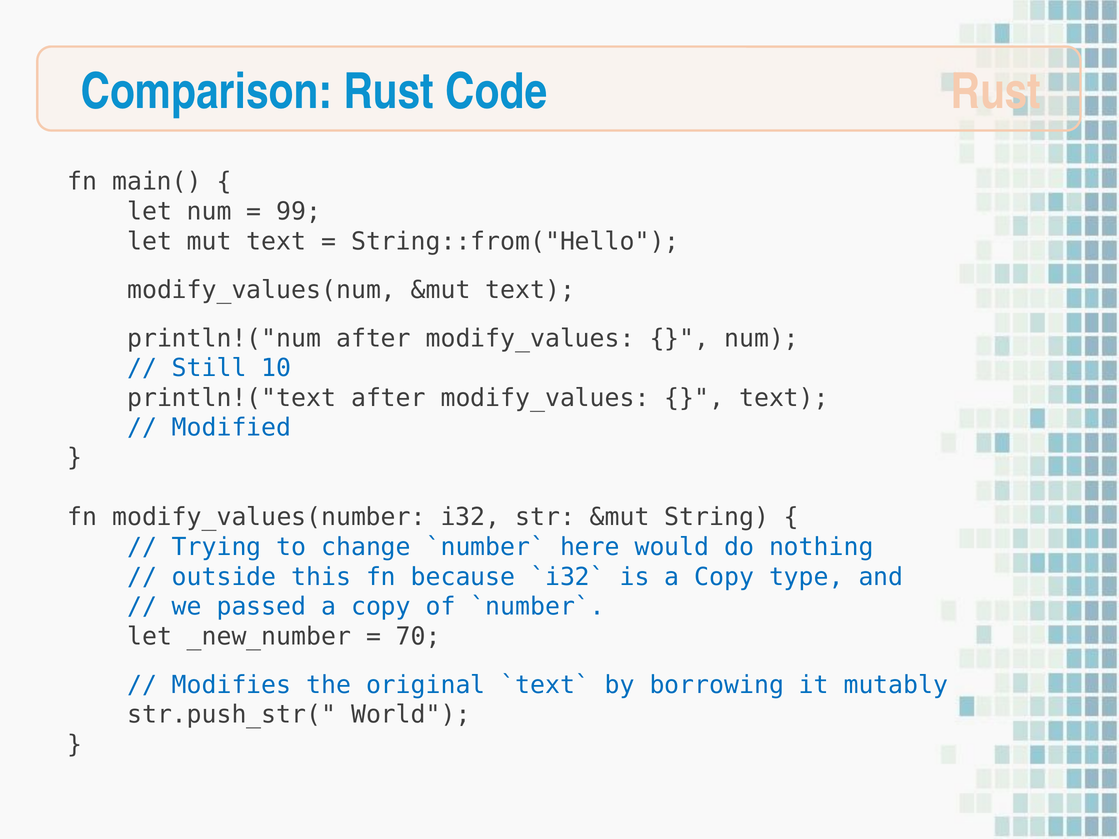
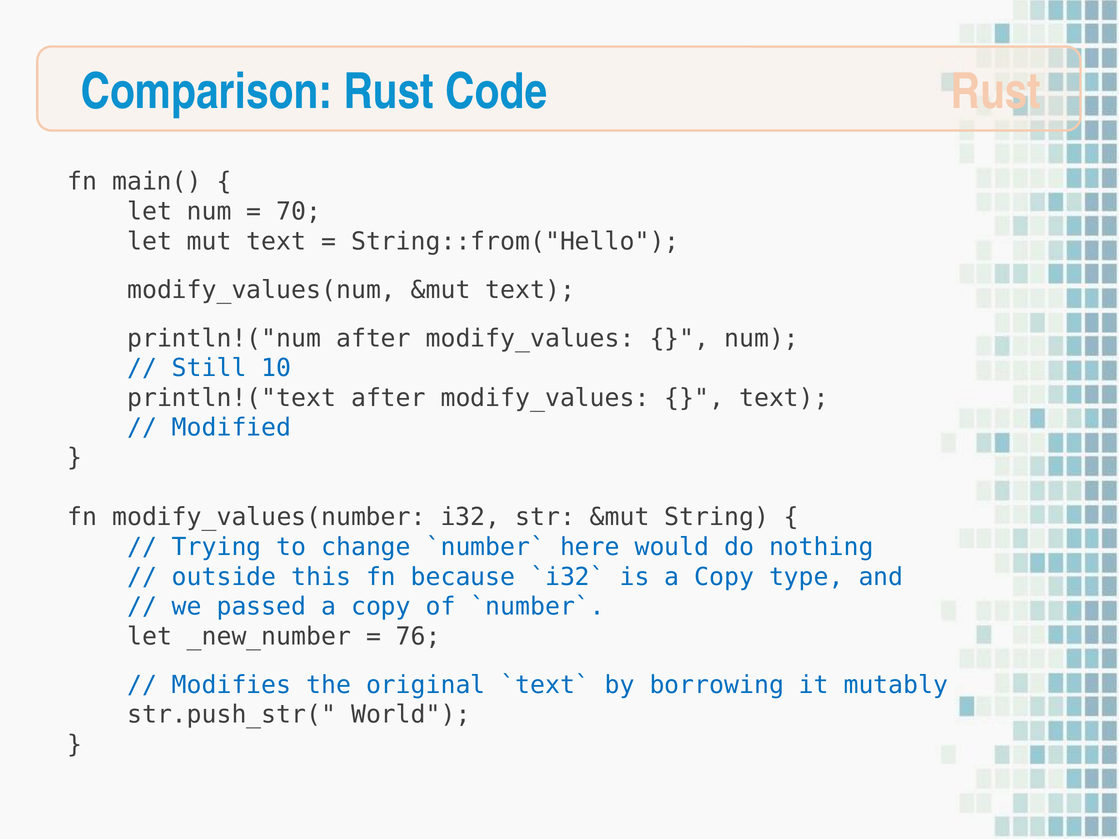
99: 99 -> 70
70: 70 -> 76
